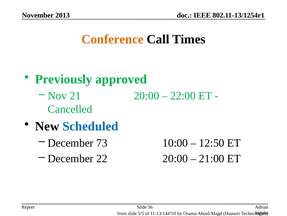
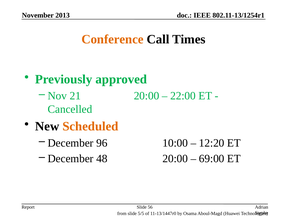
Scheduled colour: blue -> orange
73: 73 -> 96
12:50: 12:50 -> 12:20
22: 22 -> 48
21:00: 21:00 -> 69:00
